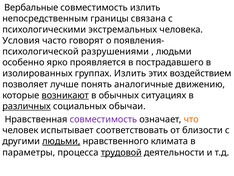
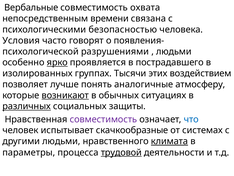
совместимость излить: излить -> охвата
границы: границы -> времени
экстремальных: экстремальных -> безопасностью
ярко underline: none -> present
группах Излить: Излить -> Тысячи
движению: движению -> атмосферу
обычаи: обычаи -> защиты
что colour: orange -> blue
соответствовать: соответствовать -> скачкообразные
близости: близости -> системах
людьми at (61, 141) underline: present -> none
климата underline: none -> present
